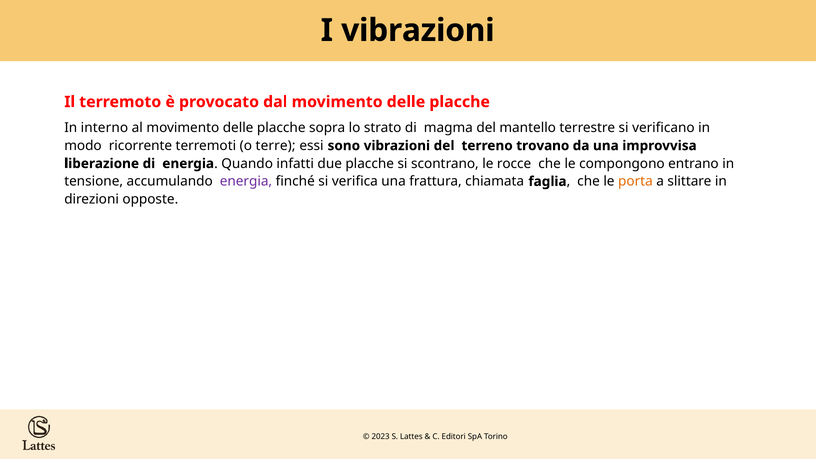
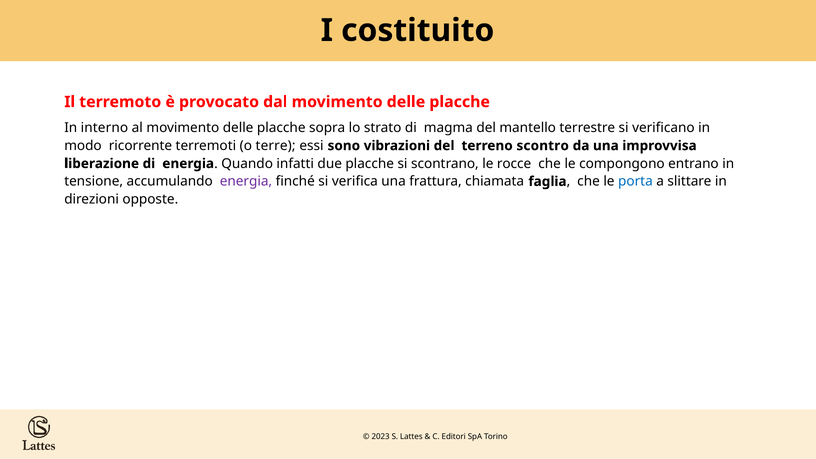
I vibrazioni: vibrazioni -> costituito
trovano: trovano -> scontro
porta colour: orange -> blue
